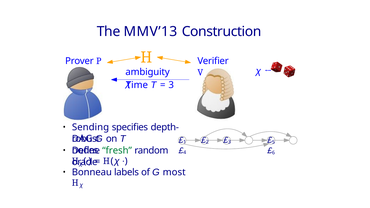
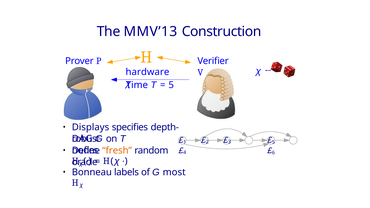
ambiguity: ambiguity -> hardware
3 at (171, 85): 3 -> 5
Sending: Sending -> Displays
fresh colour: green -> orange
